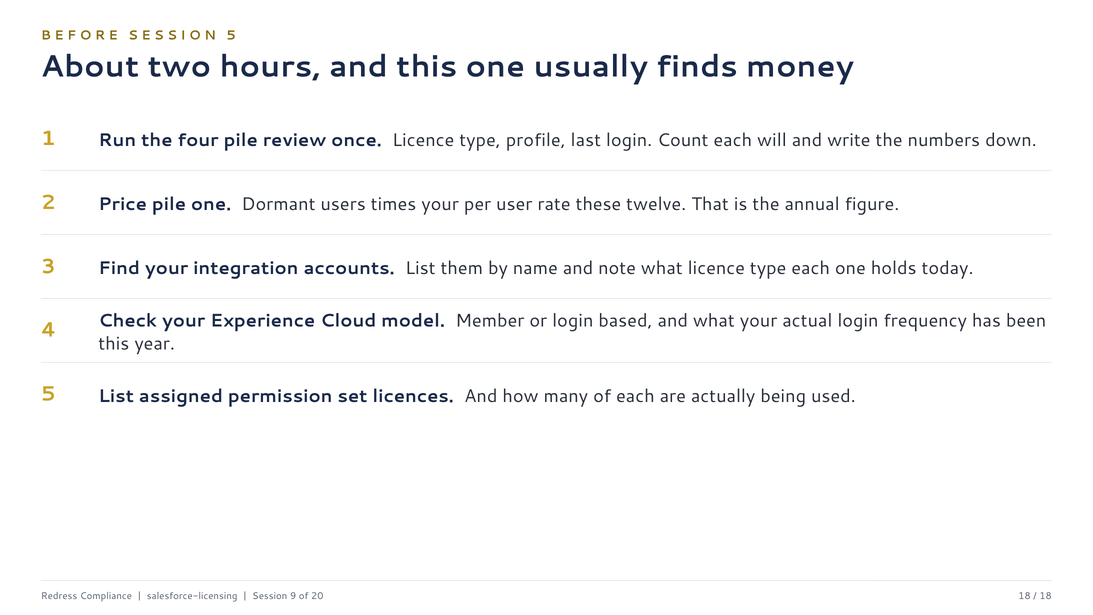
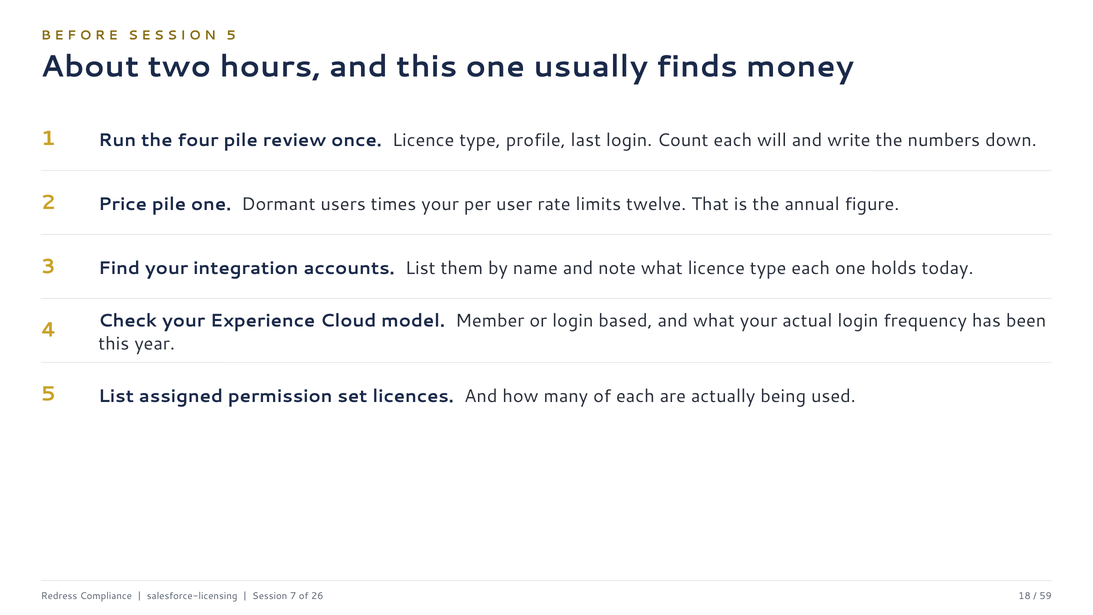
these: these -> limits
9: 9 -> 7
20: 20 -> 26
18 at (1046, 596): 18 -> 59
